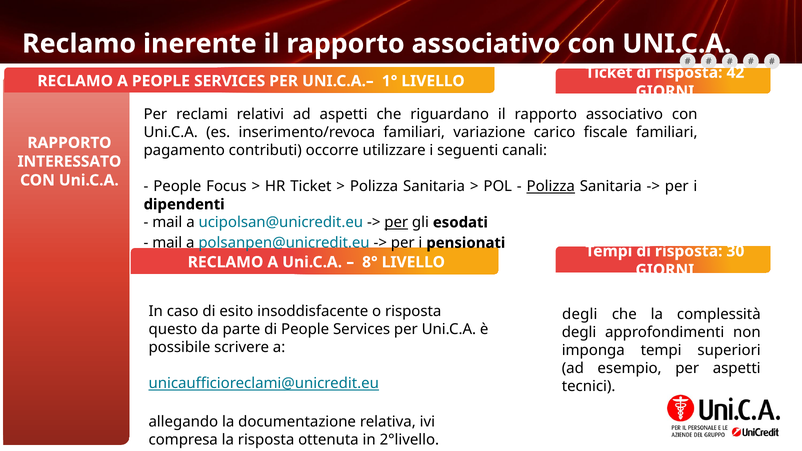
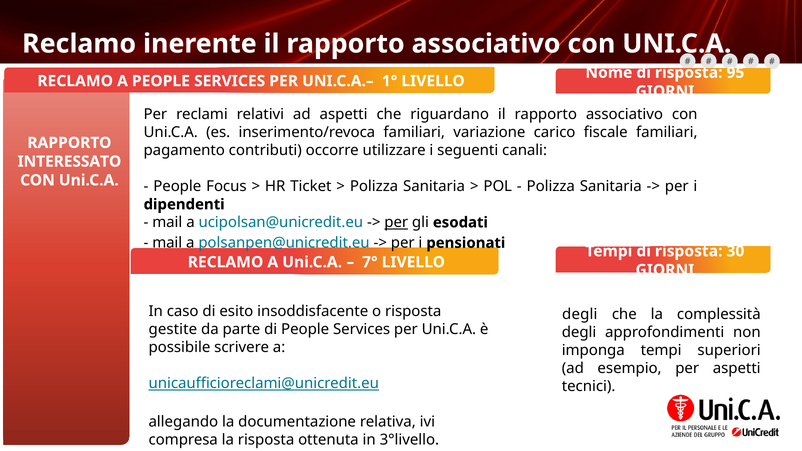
Ticket at (609, 73): Ticket -> Nome
42: 42 -> 95
Polizza at (551, 186) underline: present -> none
8°: 8° -> 7°
questo: questo -> gestite
2°livello: 2°livello -> 3°livello
